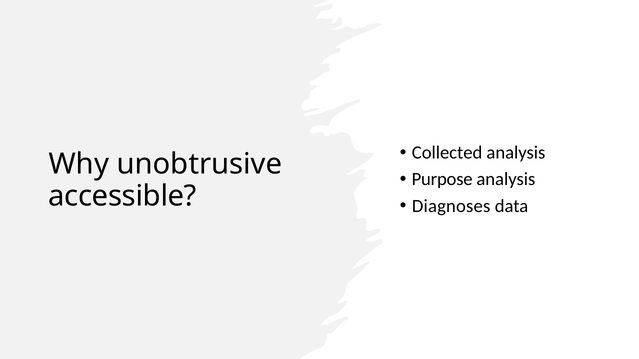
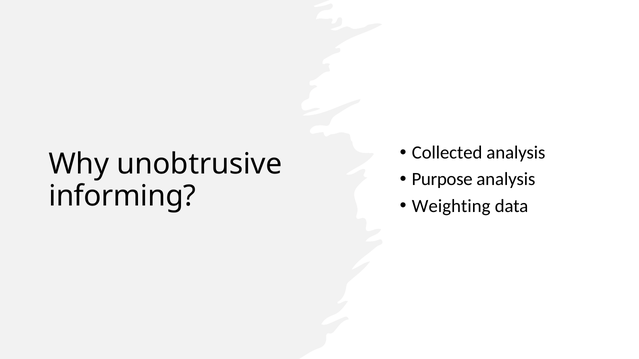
accessible: accessible -> informing
Diagnoses: Diagnoses -> Weighting
